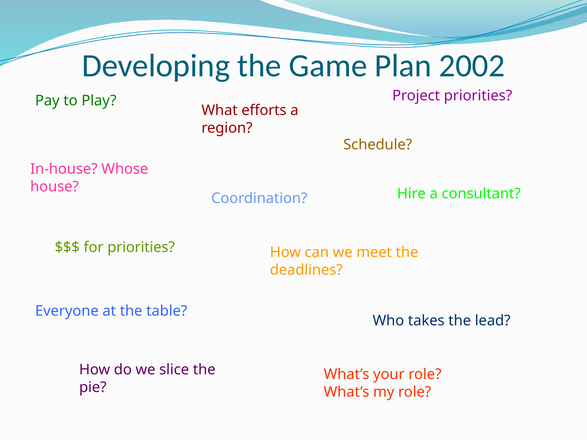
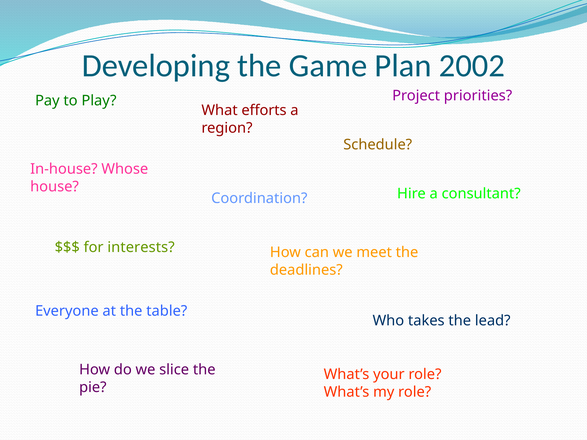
for priorities: priorities -> interests
